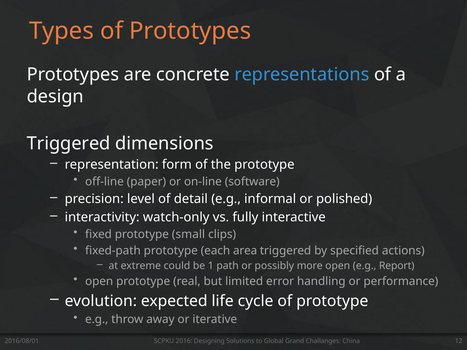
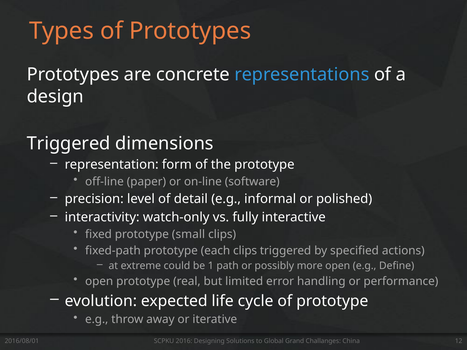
each area: area -> clips
Report: Report -> Define
